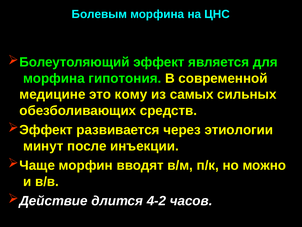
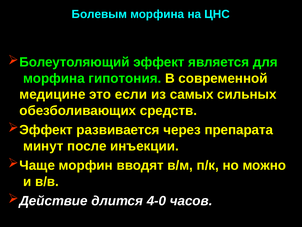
кому: кому -> если
этиологии: этиологии -> препарата
4-2: 4-2 -> 4-0
